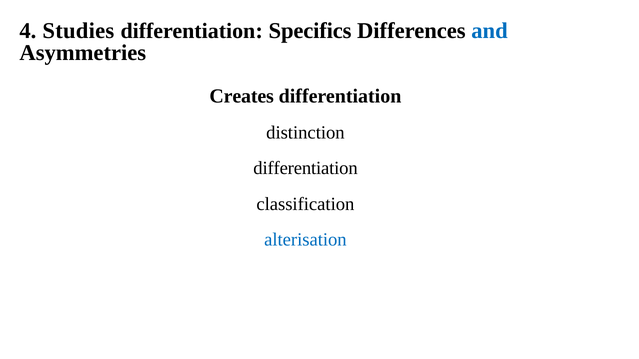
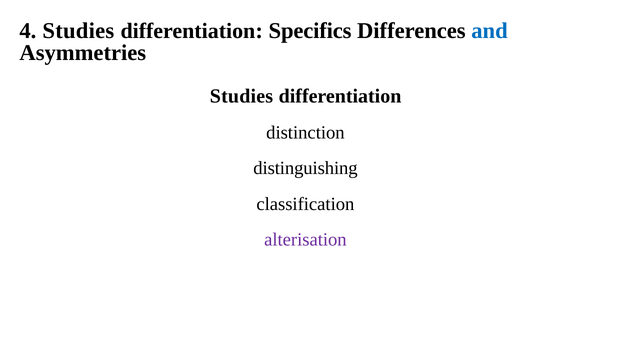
Creates at (242, 96): Creates -> Studies
differentiation at (306, 168): differentiation -> distinguishing
alterisation colour: blue -> purple
